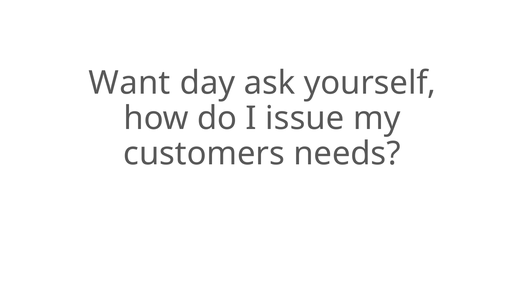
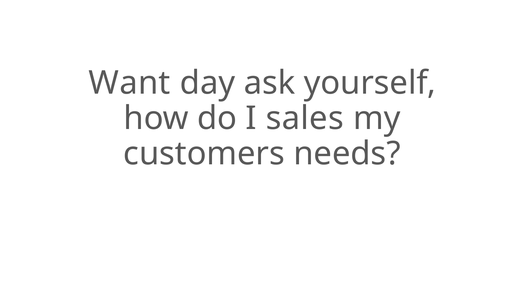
issue: issue -> sales
